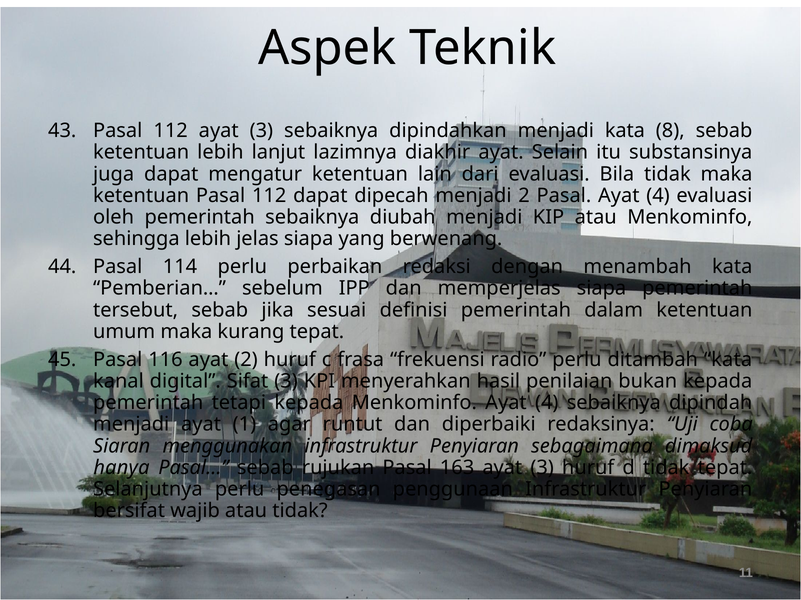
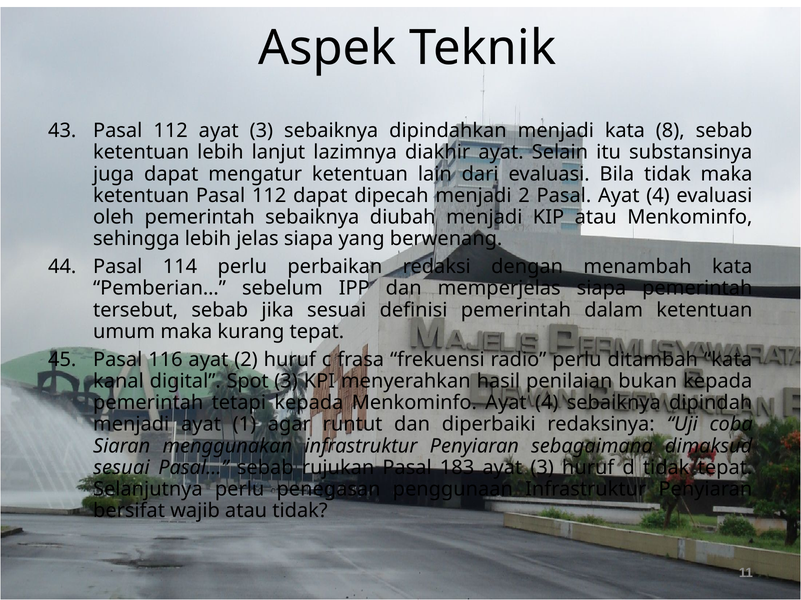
Sifat: Sifat -> Spot
hanya at (121, 468): hanya -> sesuai
163: 163 -> 183
